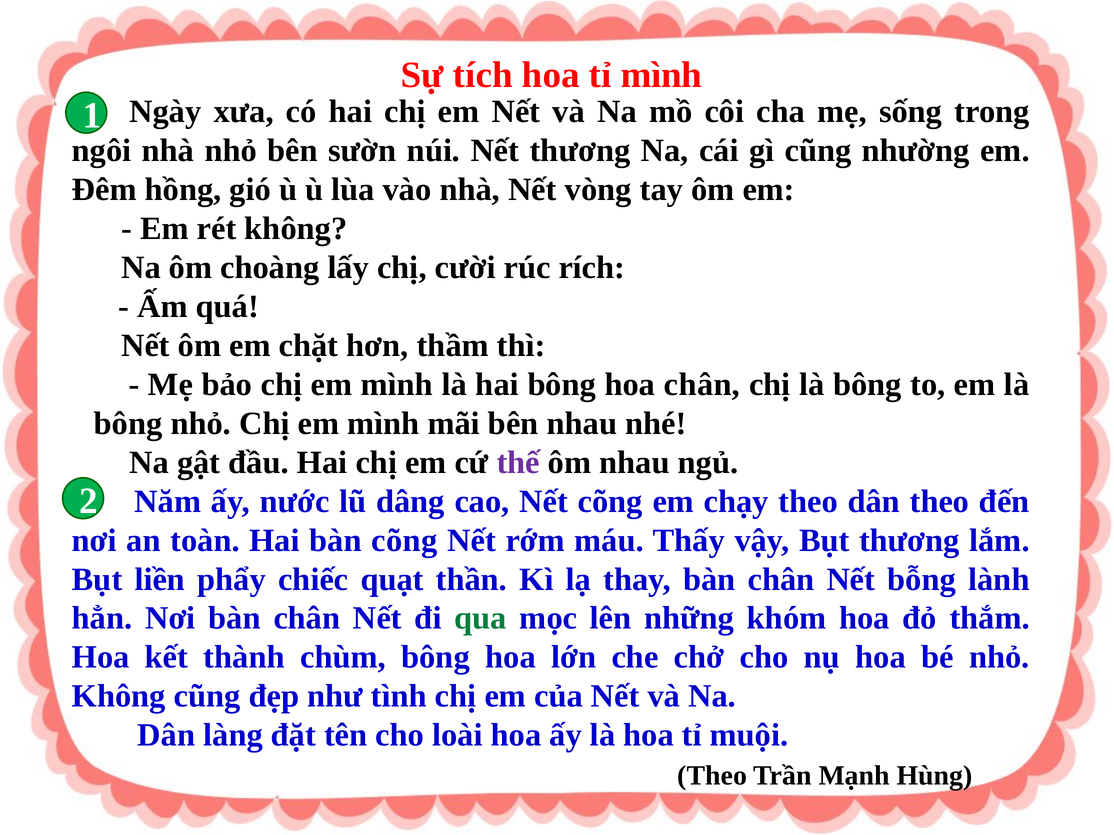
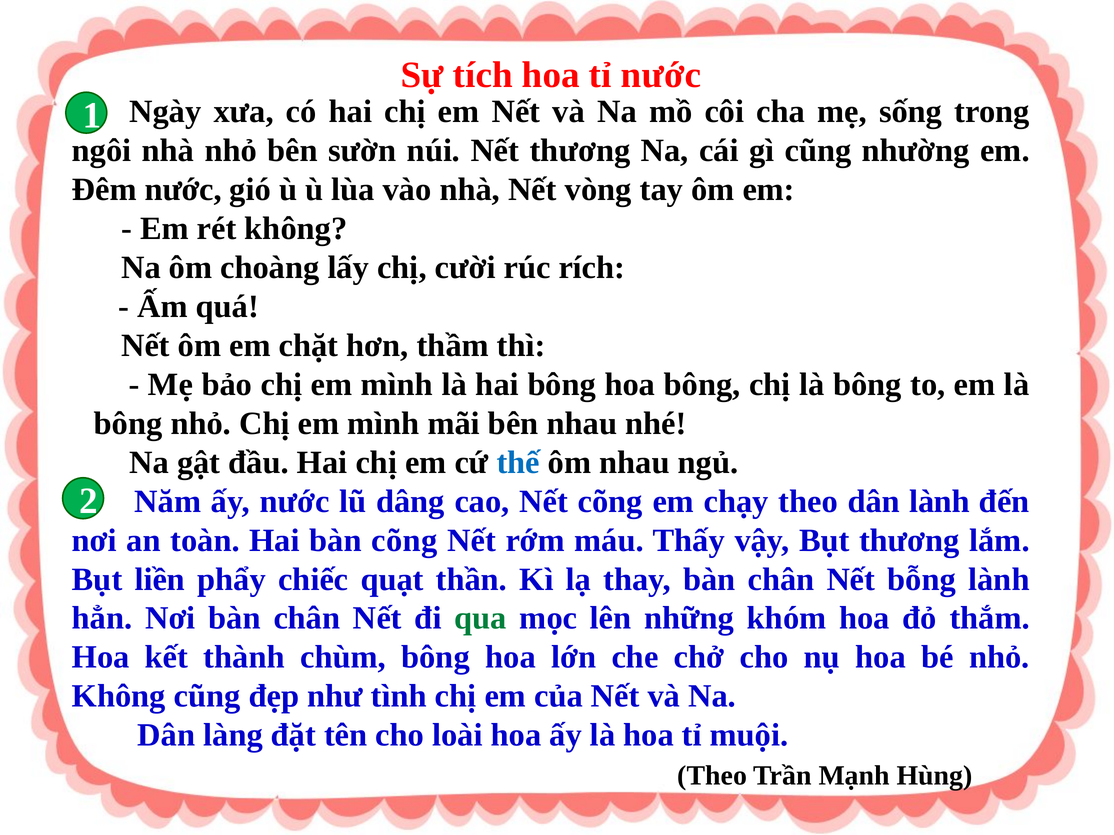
tỉ mình: mình -> nước
Đêm hồng: hồng -> nước
hoa chân: chân -> bông
thế colour: purple -> blue
dân theo: theo -> lành
